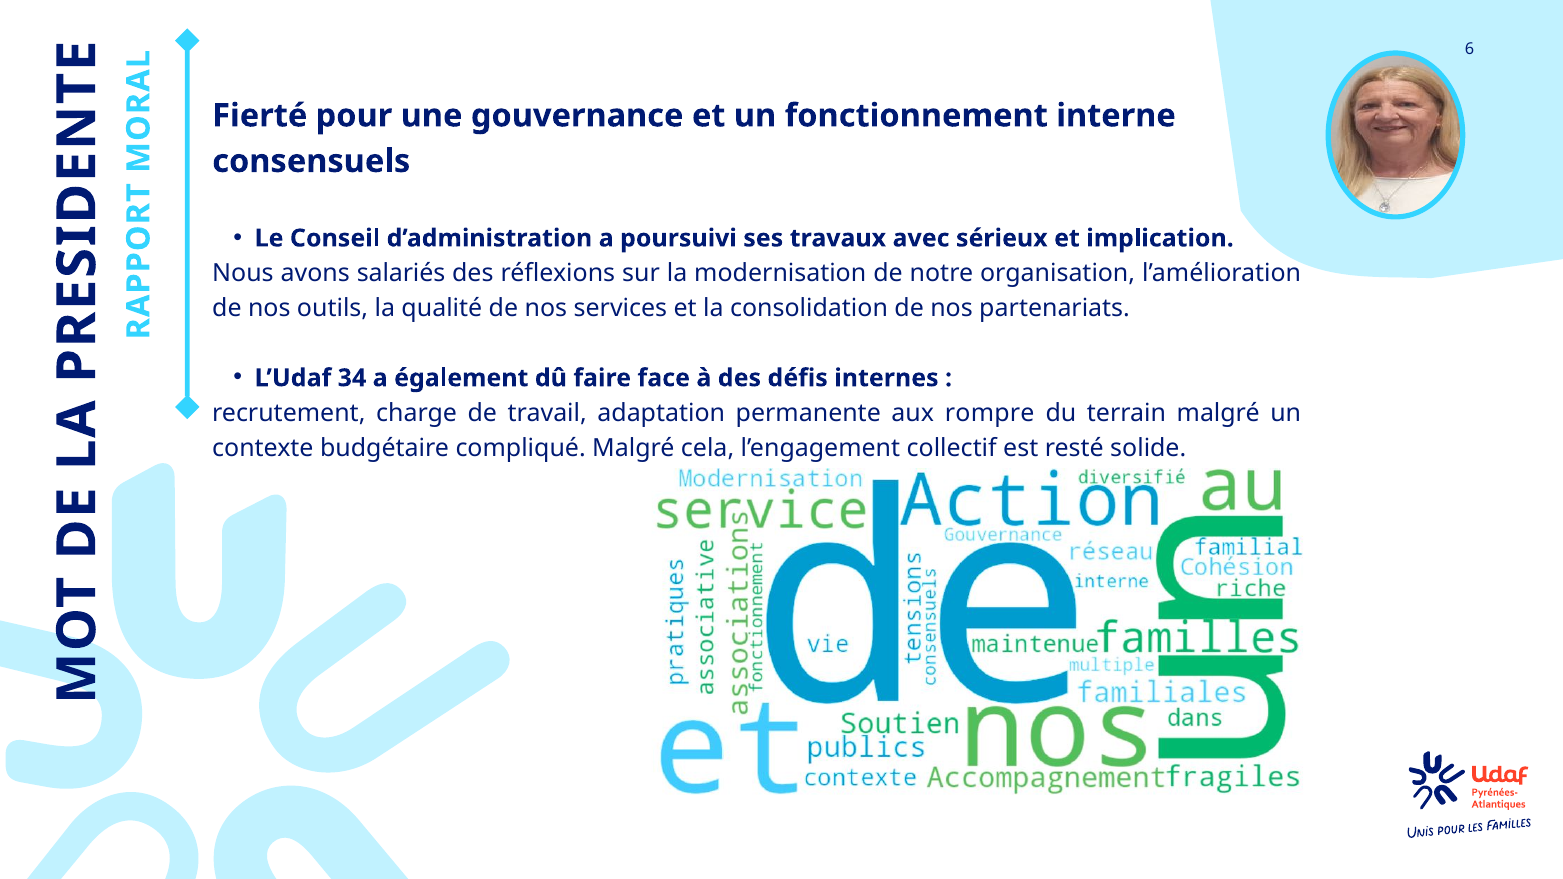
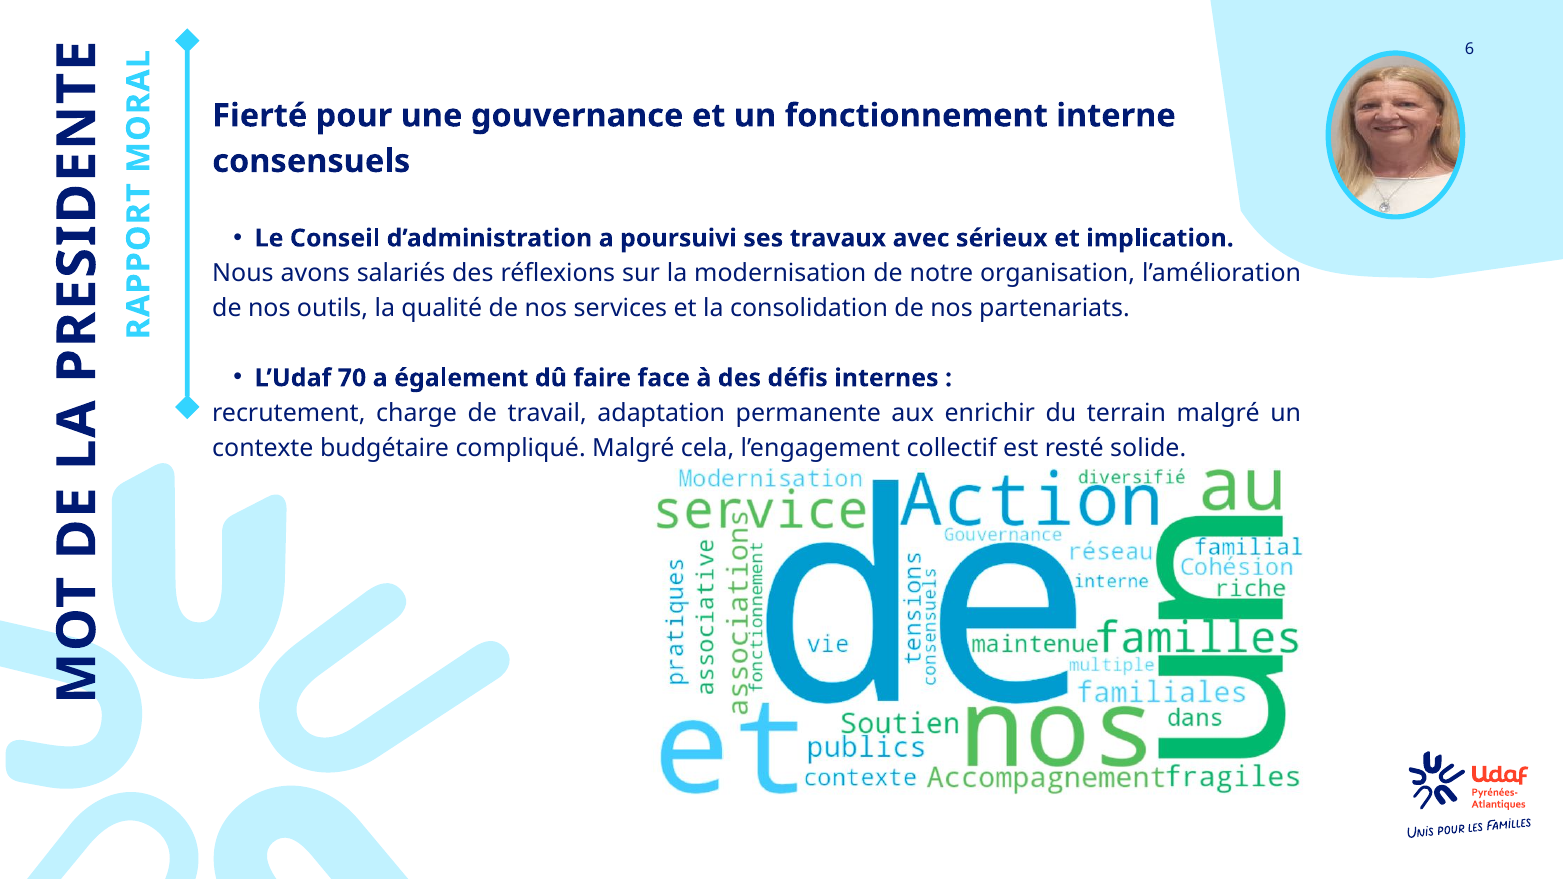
34: 34 -> 70
rompre: rompre -> enrichir
